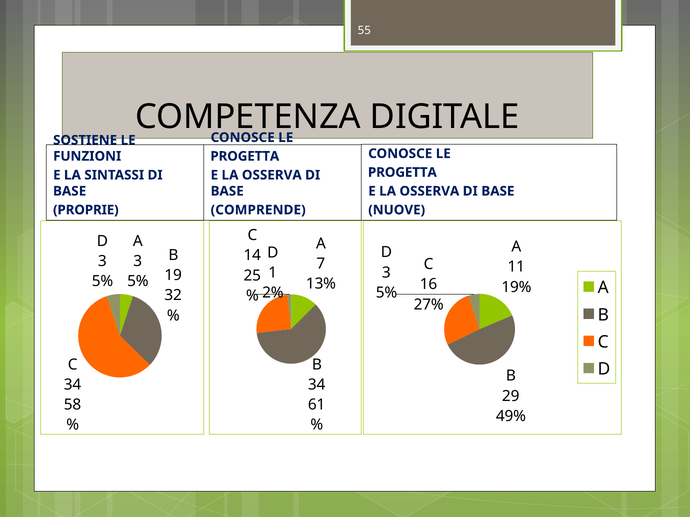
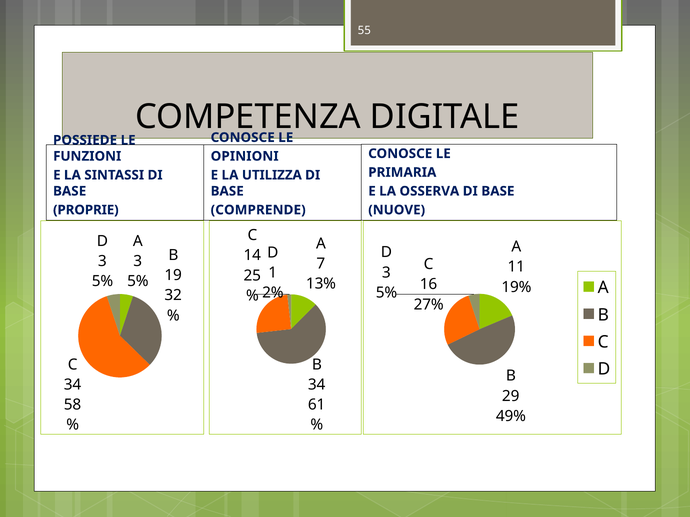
SOSTIENE: SOSTIENE -> POSSIEDE
PROGETTA at (245, 156): PROGETTA -> OPINIONI
PROGETTA at (402, 173): PROGETTA -> PRIMARIA
OSSERVA at (272, 175): OSSERVA -> UTILIZZA
